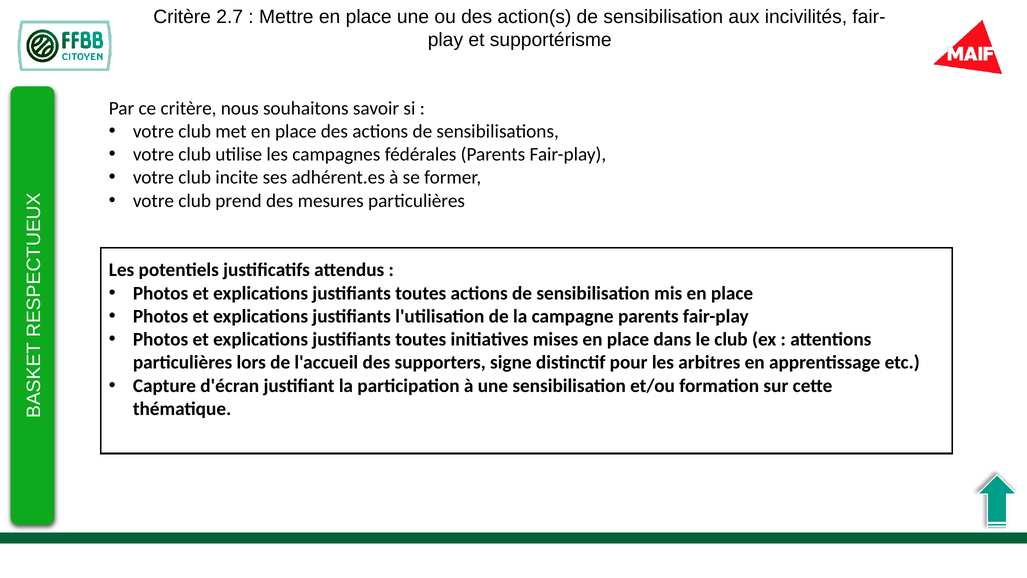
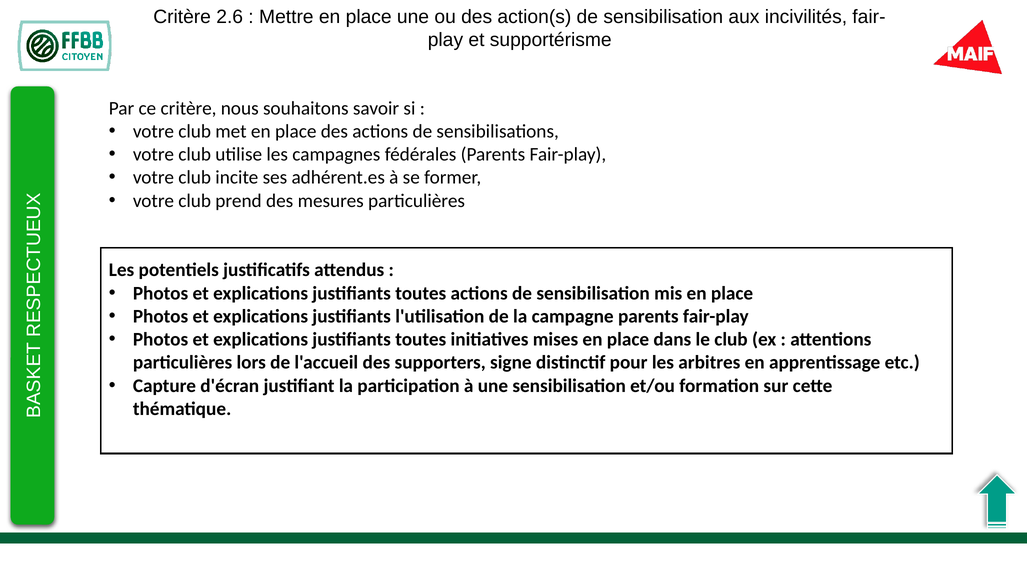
2.7: 2.7 -> 2.6
